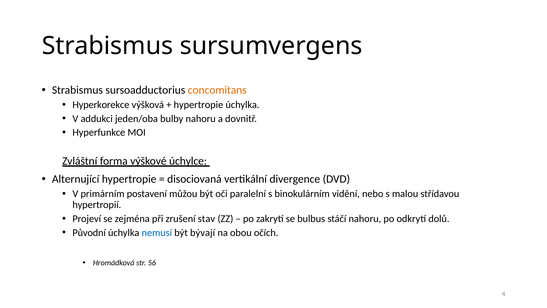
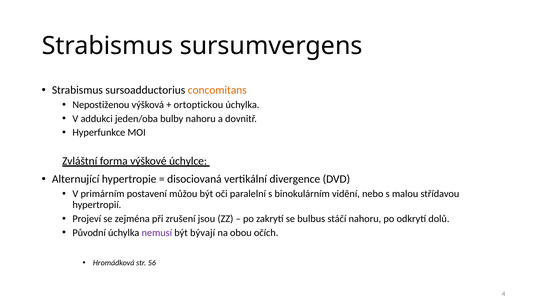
Hyperkorekce: Hyperkorekce -> Nepostiženou
hypertropie at (198, 105): hypertropie -> ortoptickou
stav: stav -> jsou
nemusí colour: blue -> purple
